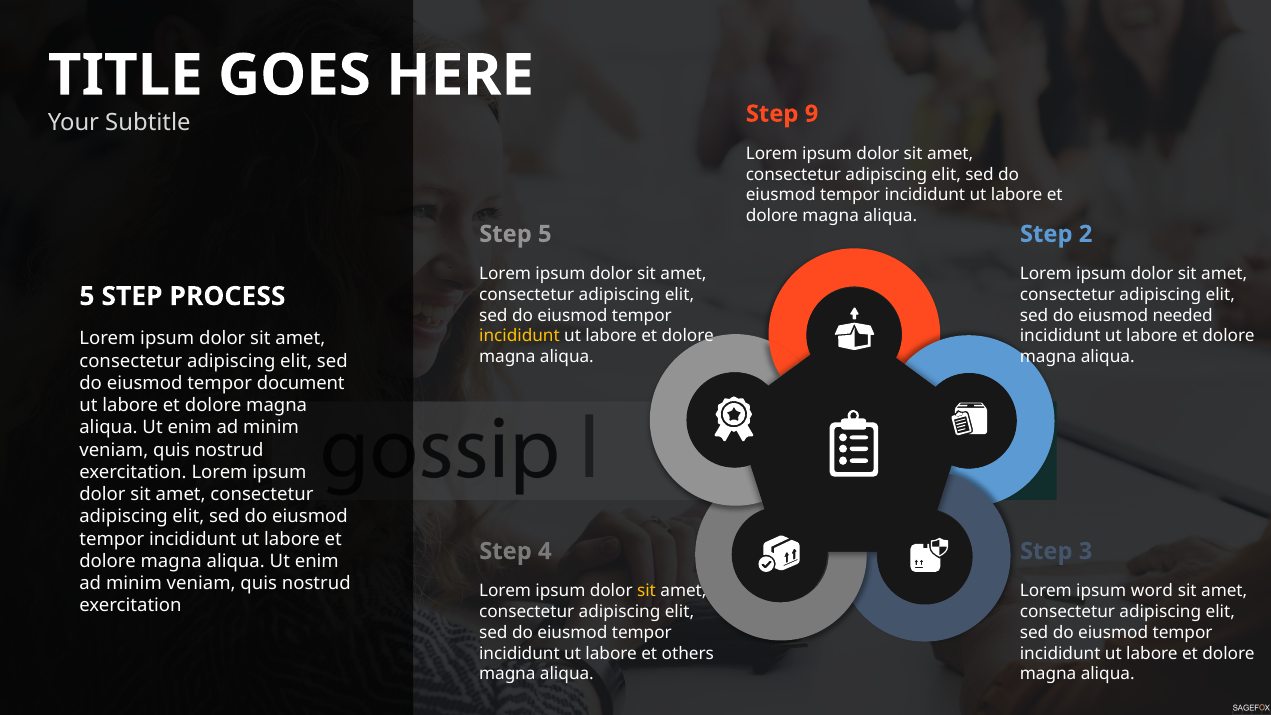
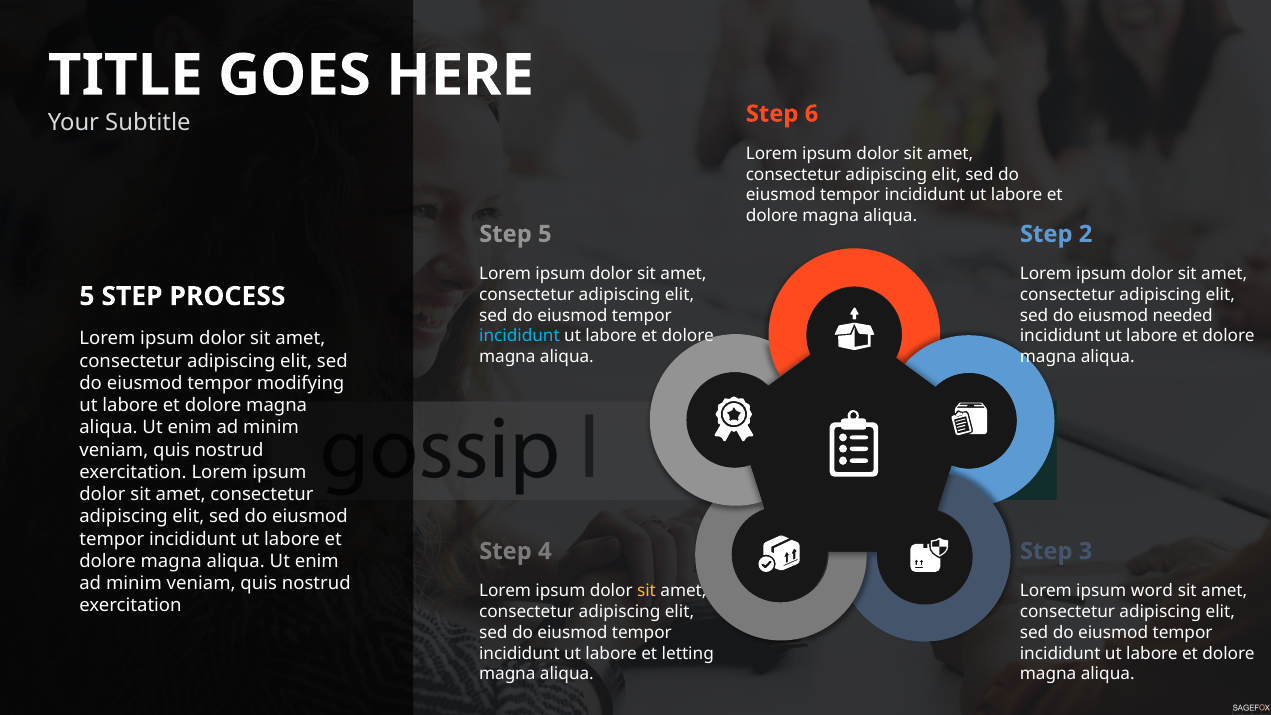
9: 9 -> 6
incididunt at (519, 336) colour: yellow -> light blue
document: document -> modifying
others: others -> letting
